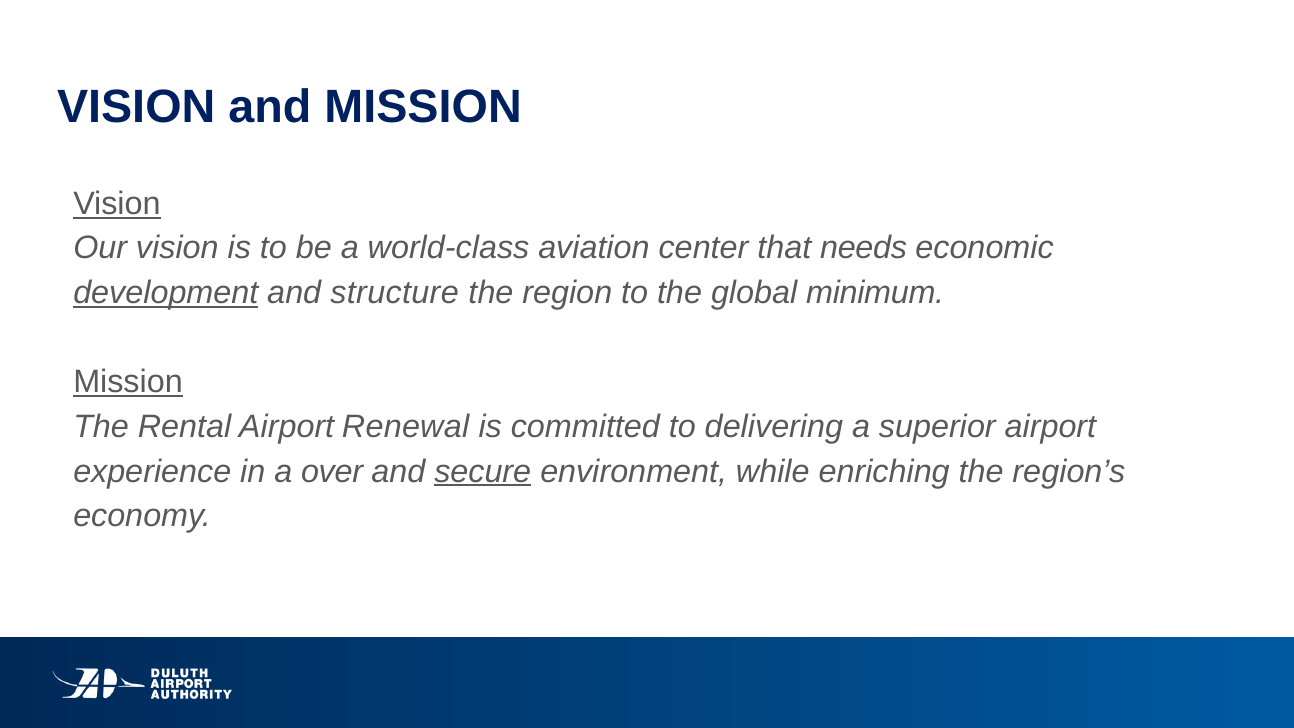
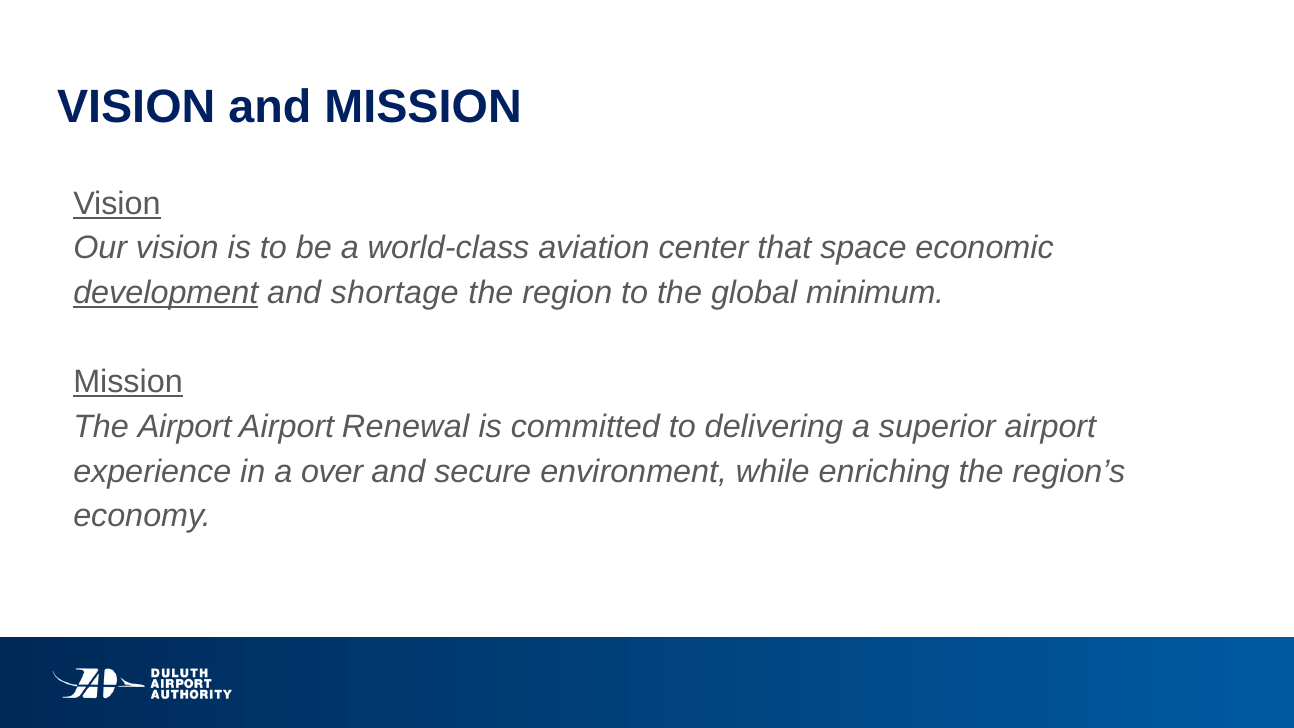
needs: needs -> space
structure: structure -> shortage
The Rental: Rental -> Airport
secure underline: present -> none
